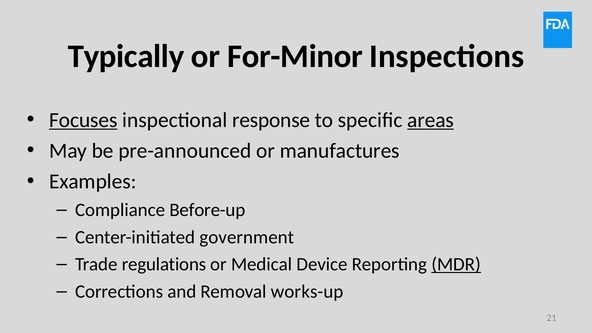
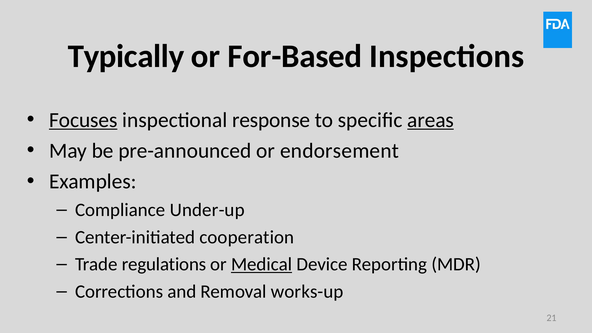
For-Minor: For-Minor -> For-Based
manufactures: manufactures -> endorsement
Before-up: Before-up -> Under-up
government: government -> cooperation
Medical underline: none -> present
MDR underline: present -> none
